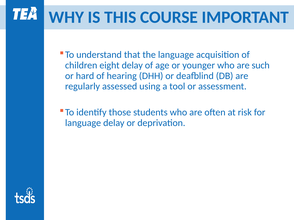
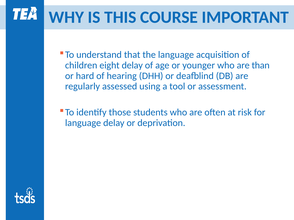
such: such -> than
